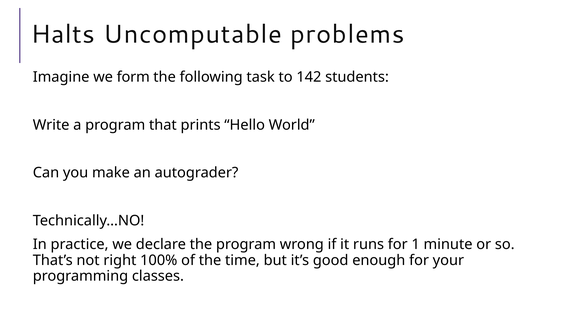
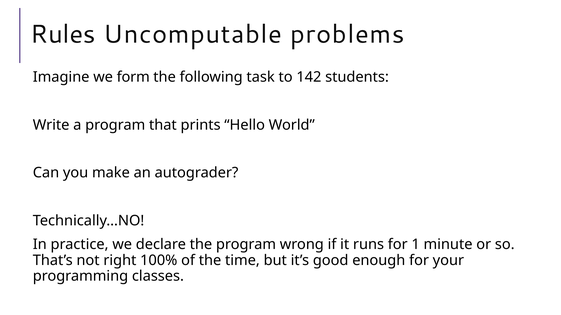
Halts: Halts -> Rules
